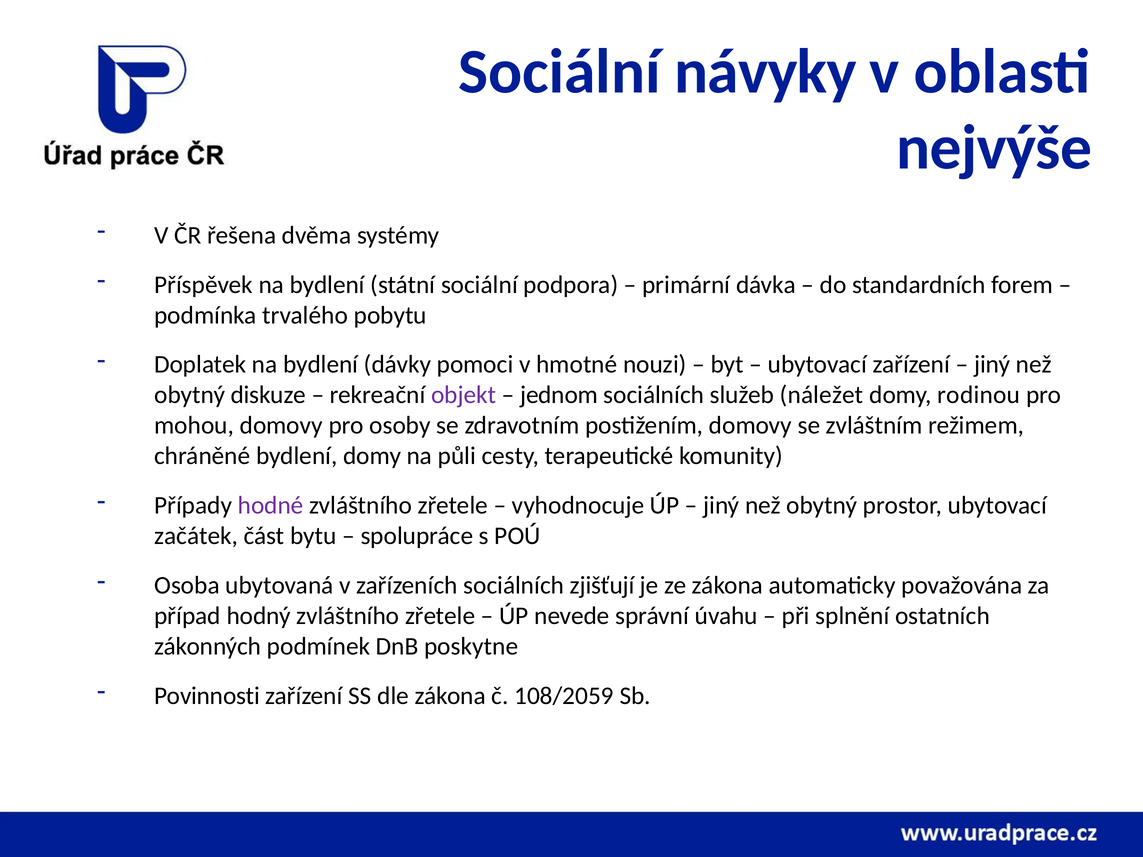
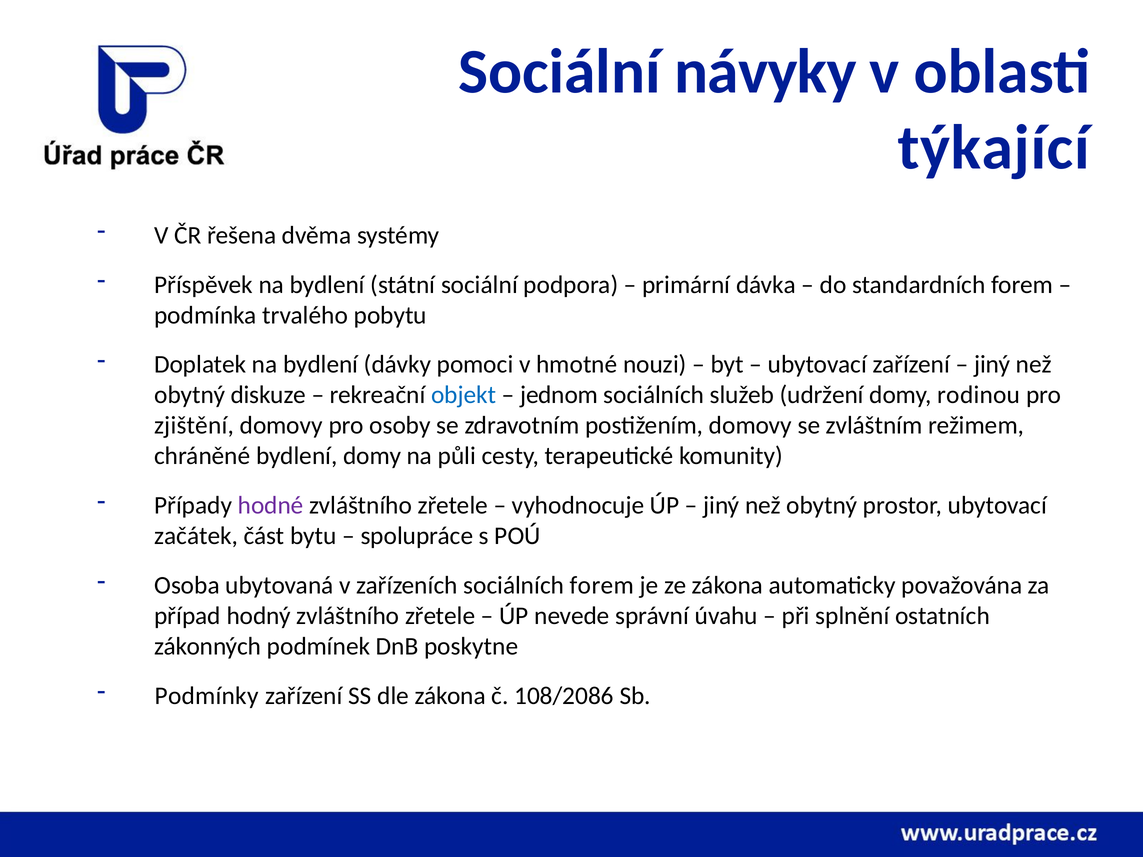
nejvýše: nejvýše -> týkající
objekt colour: purple -> blue
náležet: náležet -> udržení
mohou: mohou -> zjištění
sociálních zjišťují: zjišťují -> forem
Povinnosti: Povinnosti -> Podmínky
108/2059: 108/2059 -> 108/2086
